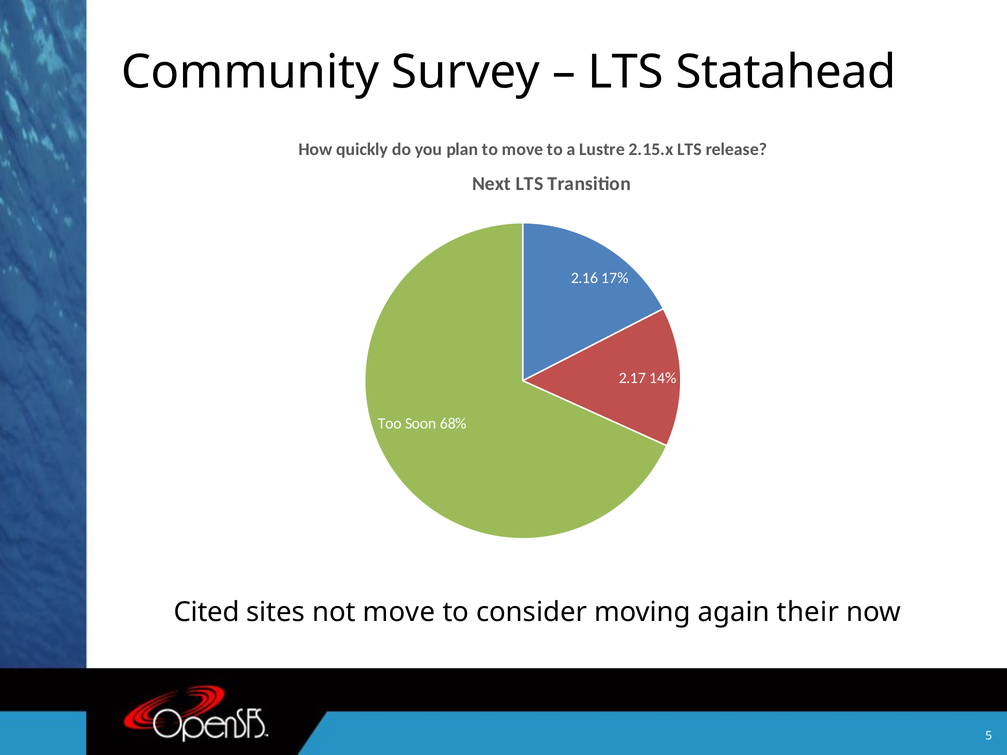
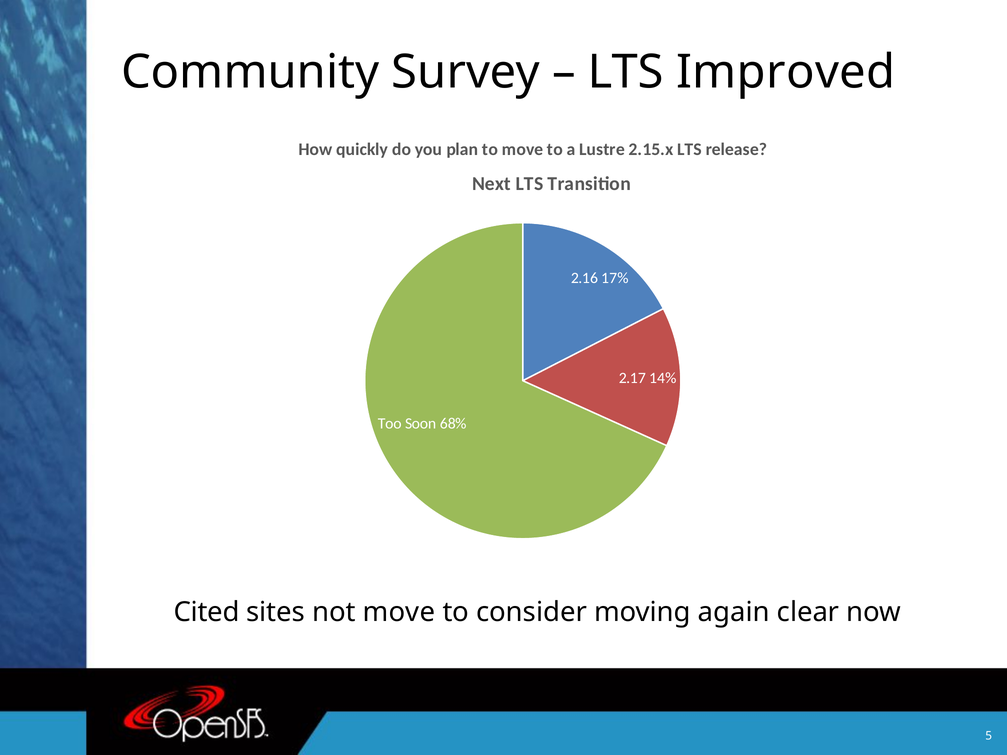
Statahead: Statahead -> Improved
their: their -> clear
